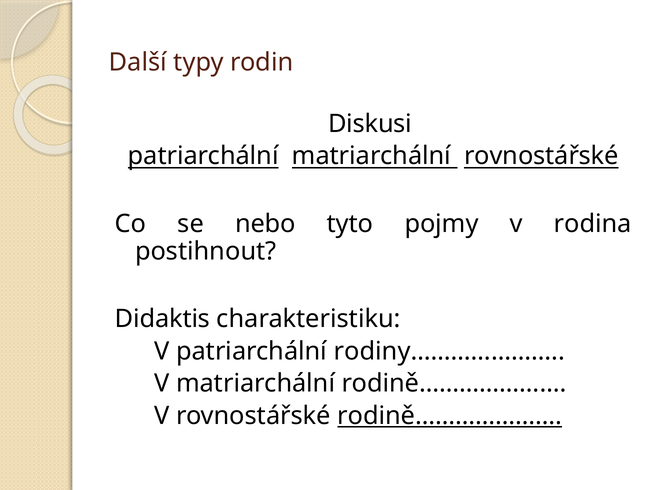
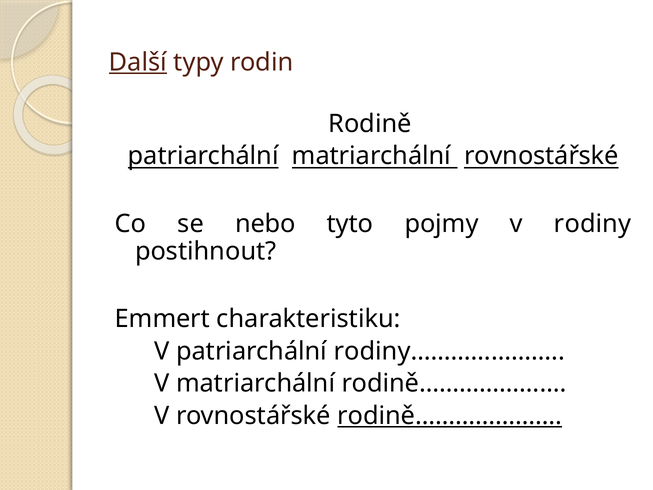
Další underline: none -> present
Diskusi: Diskusi -> Rodině
rodina: rodina -> rodiny
Didaktis: Didaktis -> Emmert
